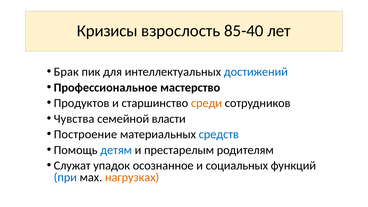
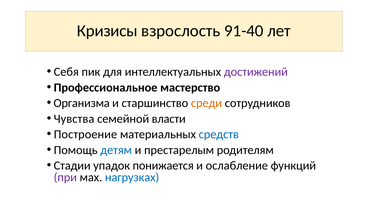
85-40: 85-40 -> 91-40
Брак: Брак -> Себя
достижений colour: blue -> purple
Продуктов: Продуктов -> Организма
Служат: Служат -> Стадии
осознанное: осознанное -> понижается
социальных: социальных -> ослабление
при colour: blue -> purple
нагрузках colour: orange -> blue
